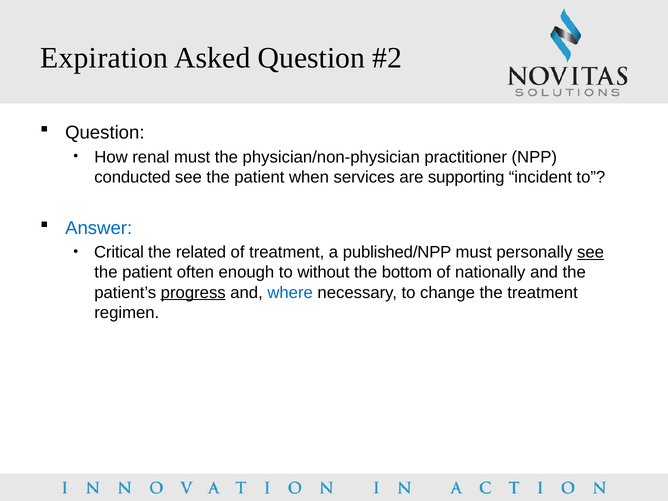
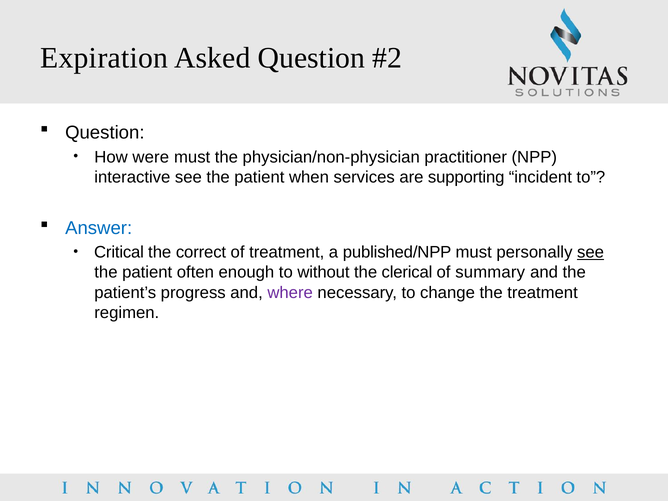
renal: renal -> were
conducted: conducted -> interactive
related: related -> correct
bottom: bottom -> clerical
nationally: nationally -> summary
progress underline: present -> none
where colour: blue -> purple
